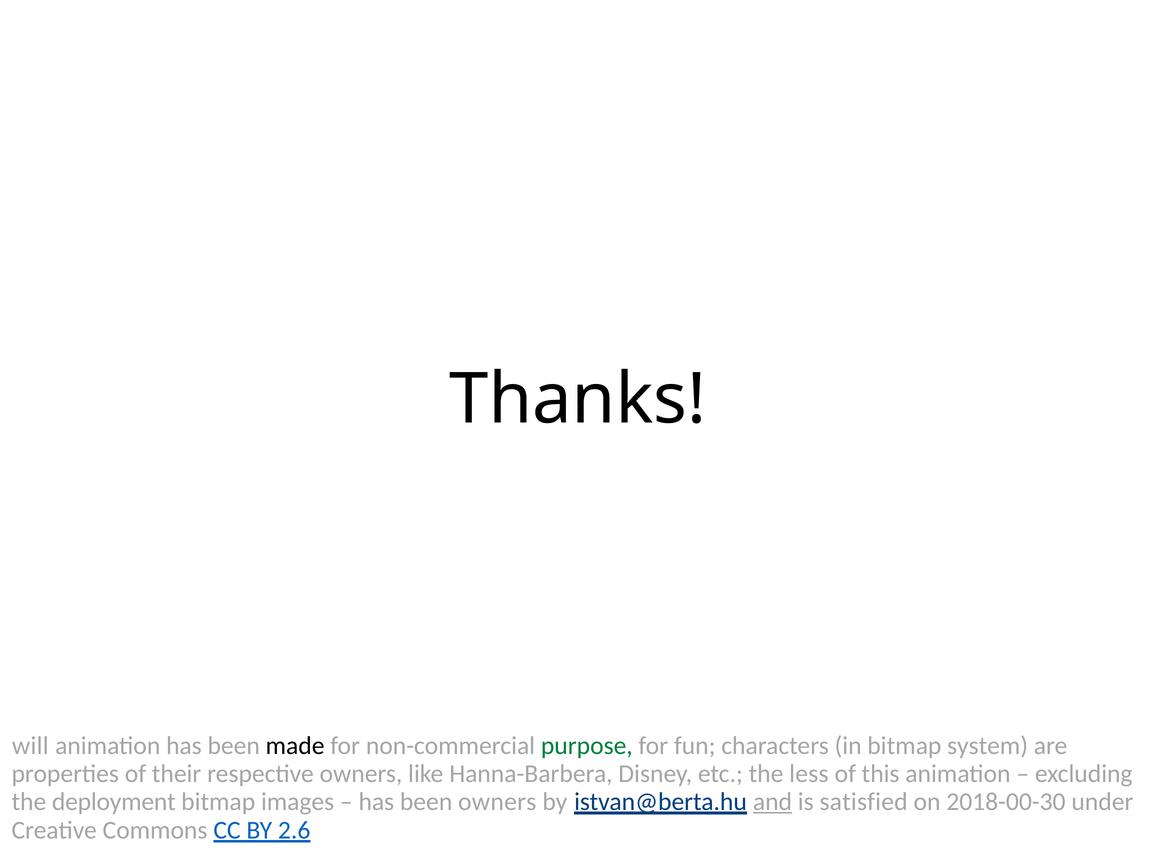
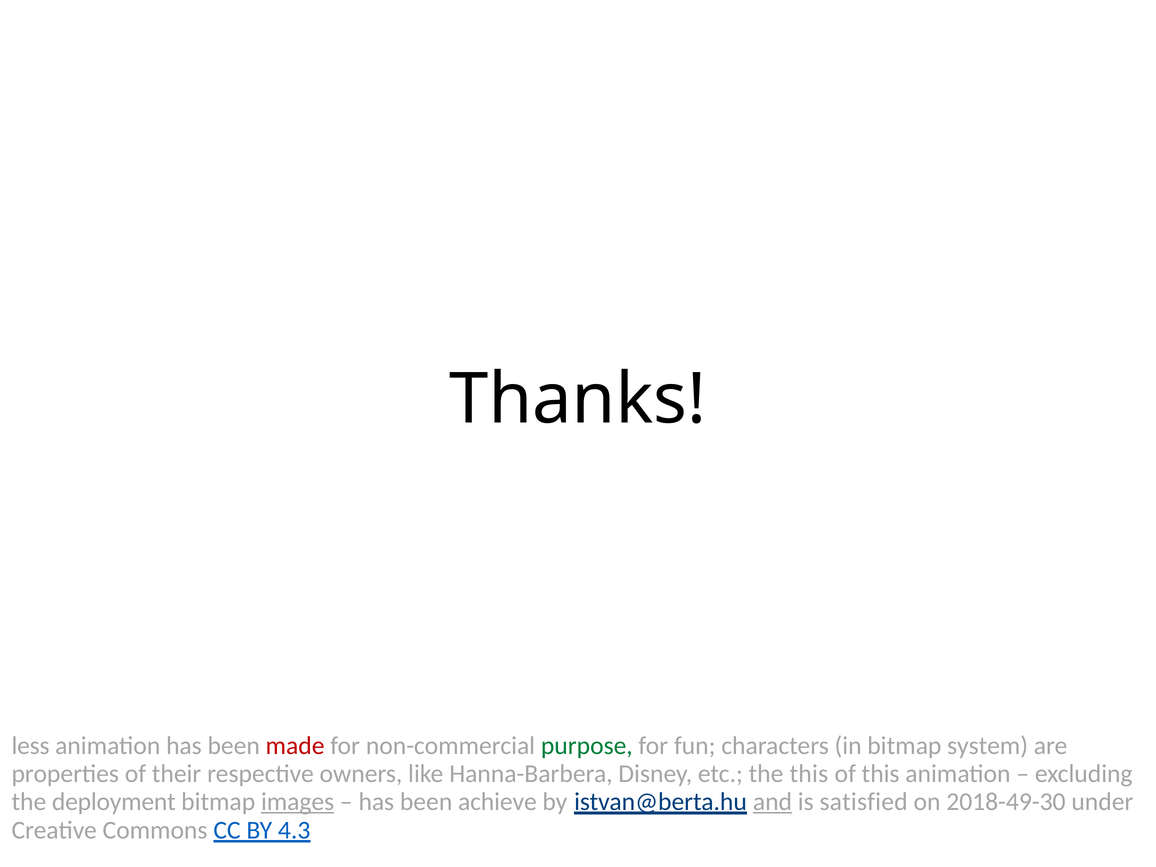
will: will -> less
made colour: black -> red
the less: less -> this
images underline: none -> present
been owners: owners -> achieve
2018-00-30: 2018-00-30 -> 2018-49-30
2.6: 2.6 -> 4.3
